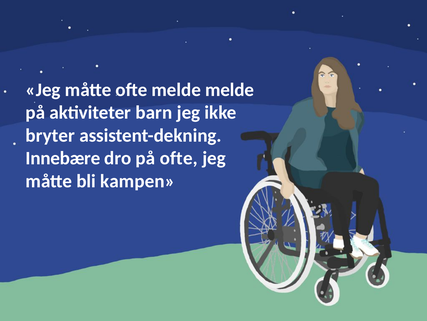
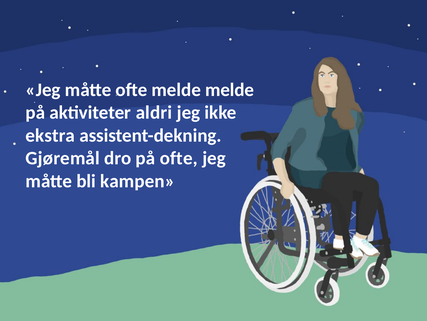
barn: barn -> aldri
bryter: bryter -> ekstra
Innebære: Innebære -> Gjøremål
